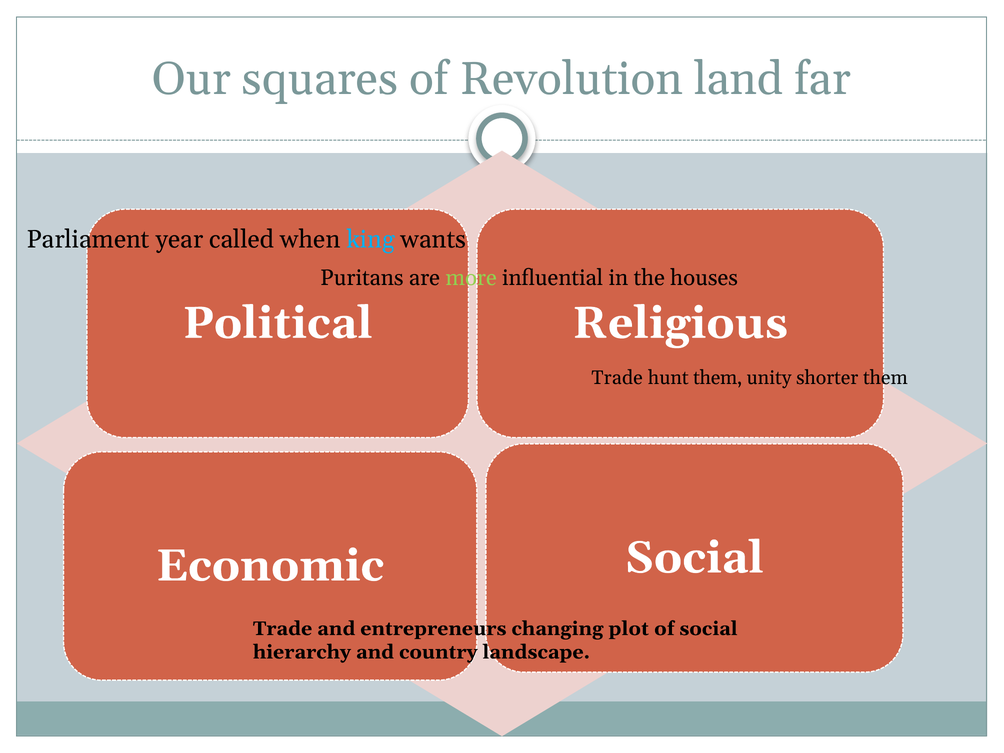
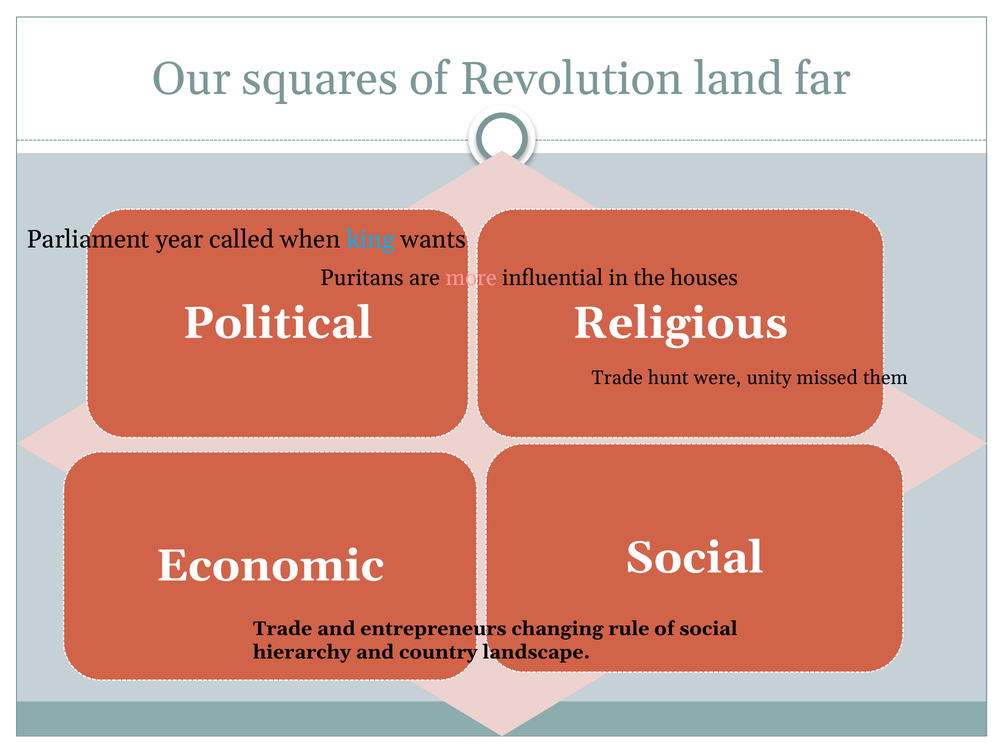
more colour: light green -> pink
hunt them: them -> were
shorter: shorter -> missed
plot: plot -> rule
